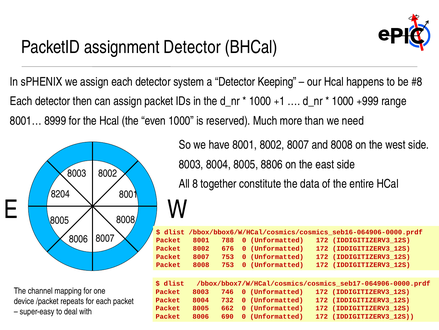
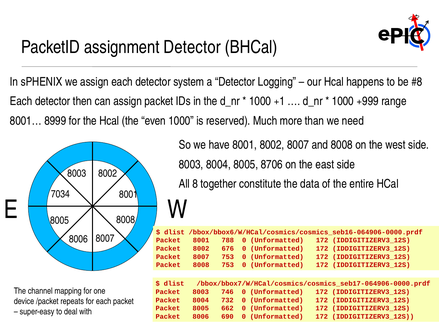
Keeping: Keeping -> Logging
8806: 8806 -> 8706
8204: 8204 -> 7034
